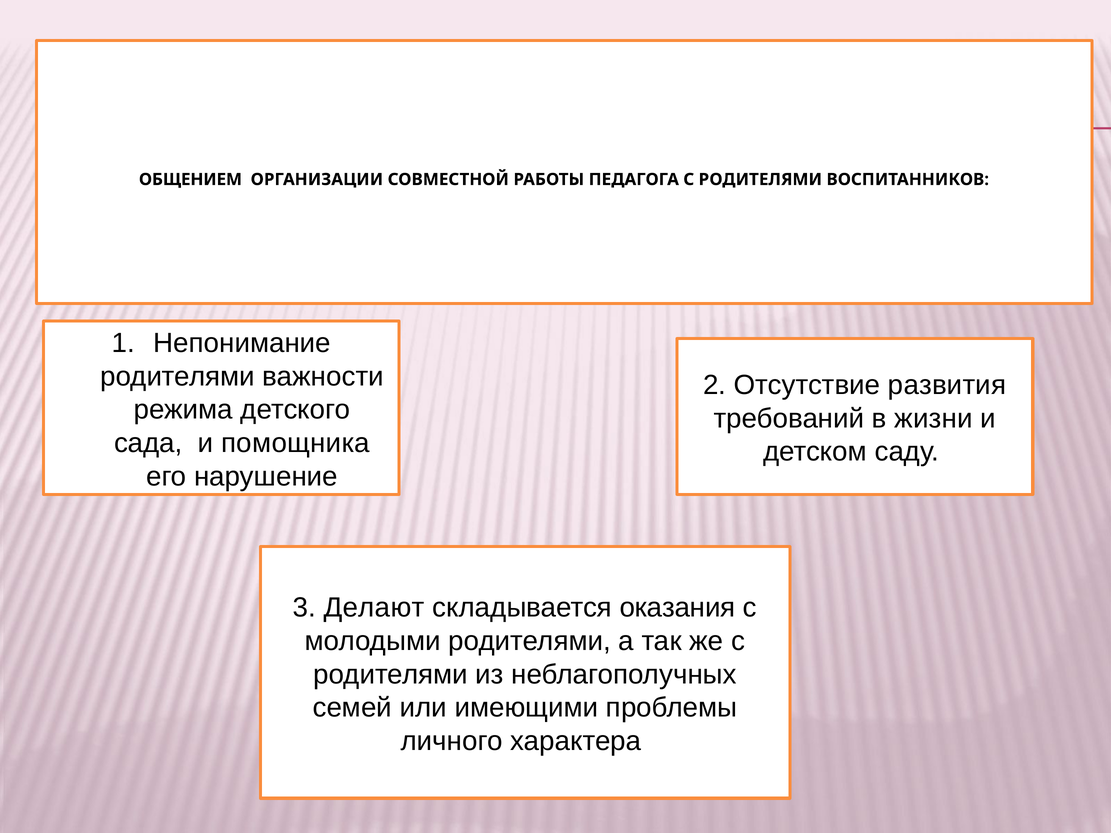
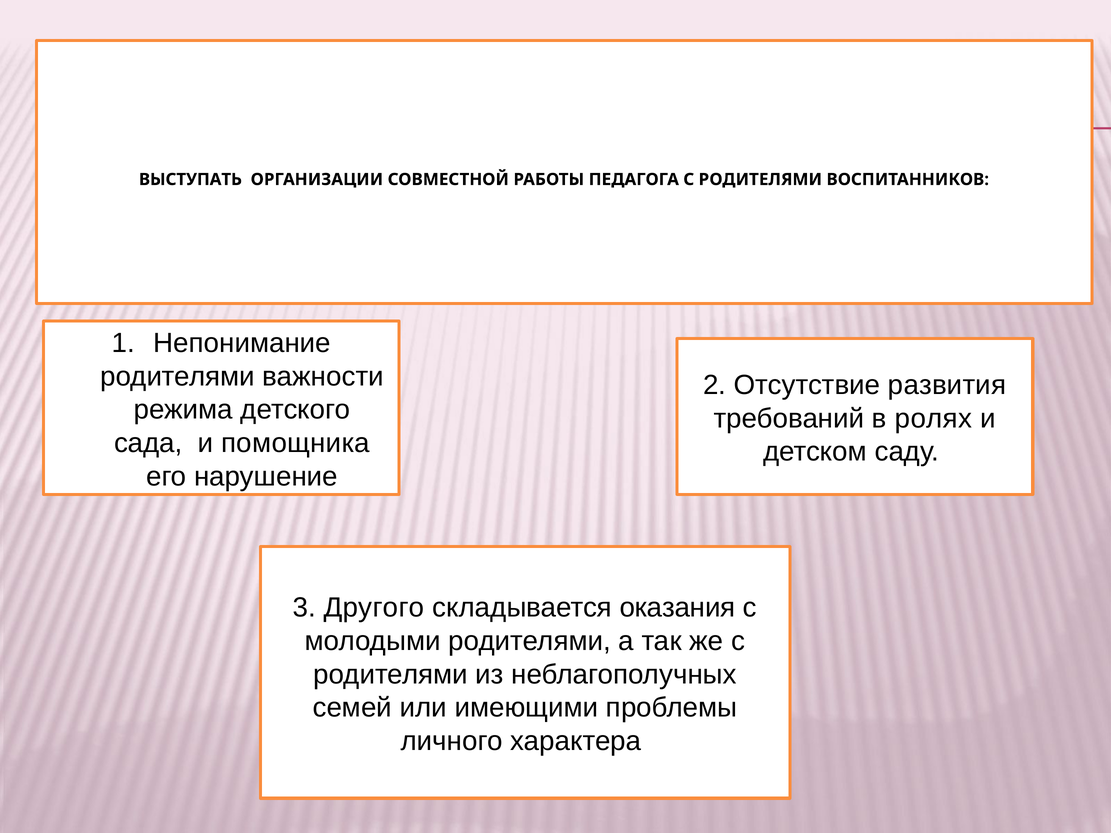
ОБЩЕНИЕМ: ОБЩЕНИЕМ -> ВЫСТУПАТЬ
жизни: жизни -> ролях
Делают: Делают -> Другого
